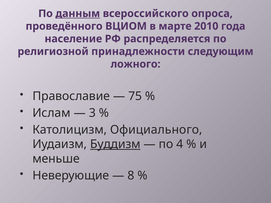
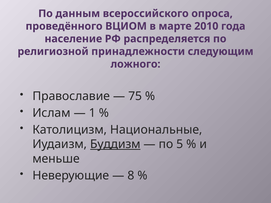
данным underline: present -> none
3: 3 -> 1
Официального: Официального -> Национальные
4: 4 -> 5
